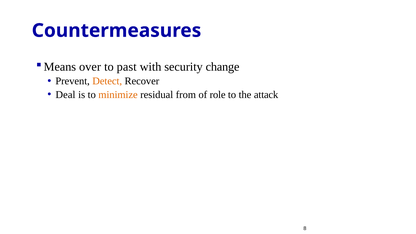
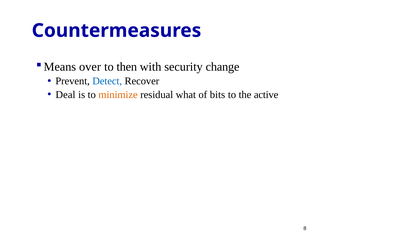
past: past -> then
Detect colour: orange -> blue
from: from -> what
role: role -> bits
attack: attack -> active
